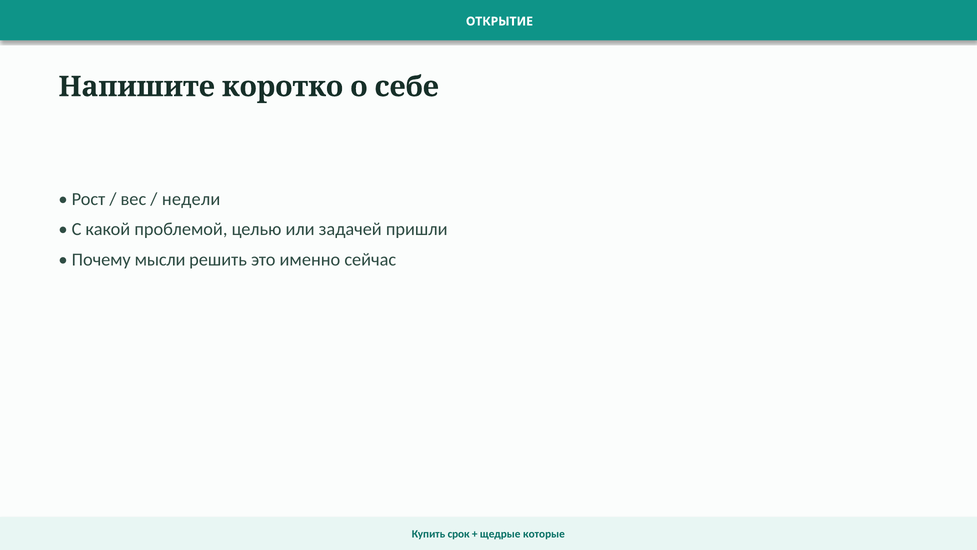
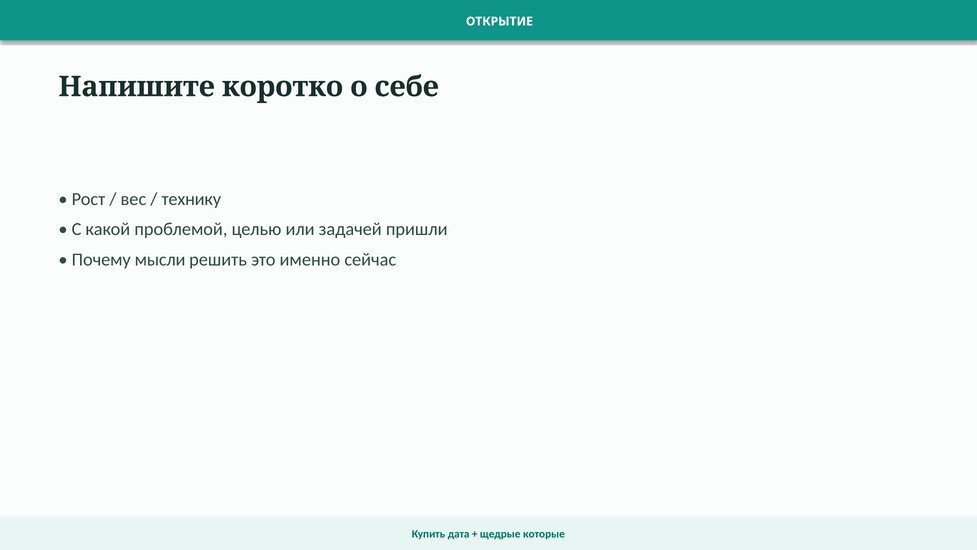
недели: недели -> технику
срок: срок -> дата
